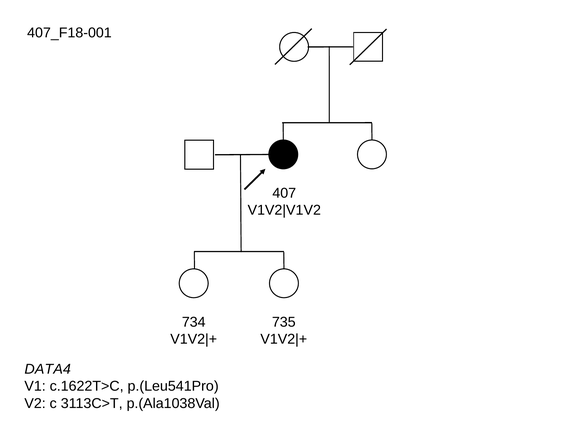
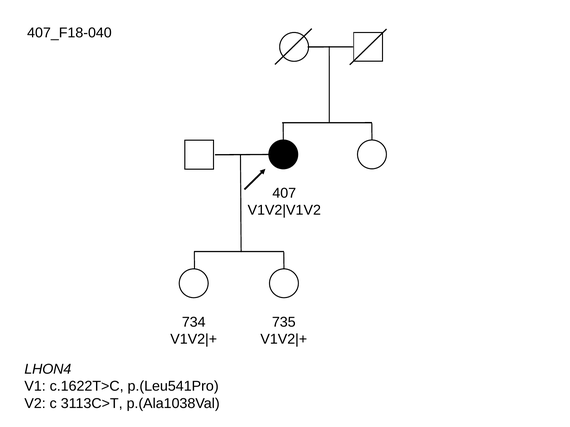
407_F18-001: 407_F18-001 -> 407_F18-040
DATA4: DATA4 -> LHON4
